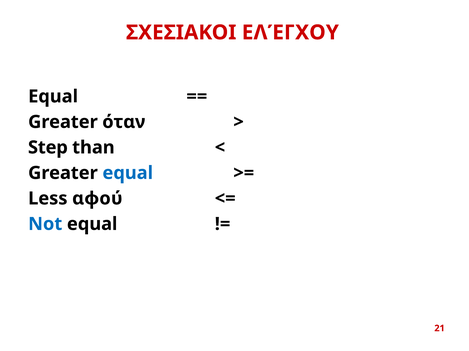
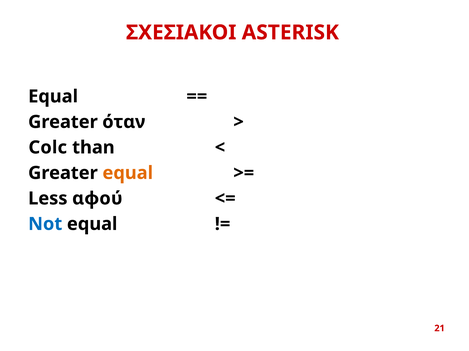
ΕΛΈΓΧΟΥ: ΕΛΈΓΧΟΥ -> ASTERISK
Step: Step -> Colc
equal at (128, 173) colour: blue -> orange
